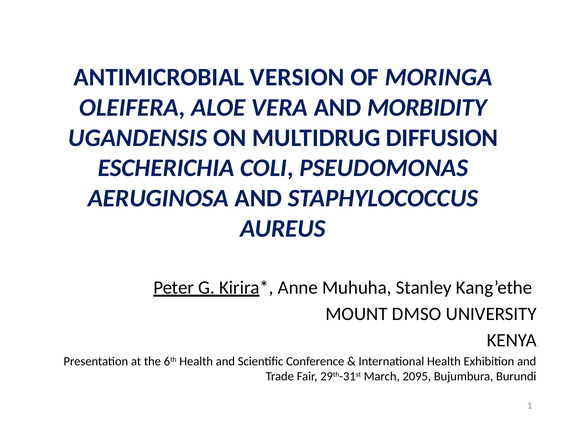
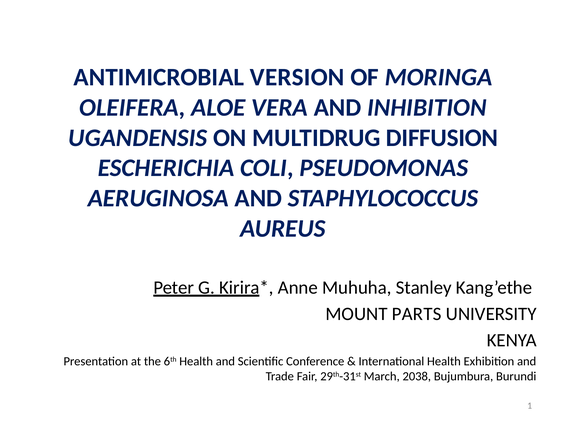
MORBIDITY: MORBIDITY -> INHIBITION
DMSO: DMSO -> PARTS
2095: 2095 -> 2038
